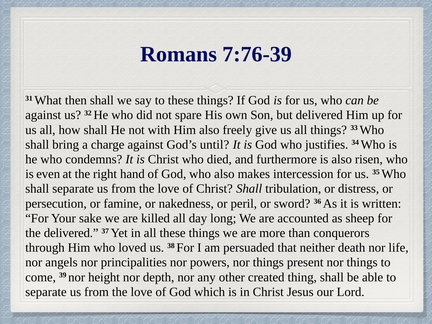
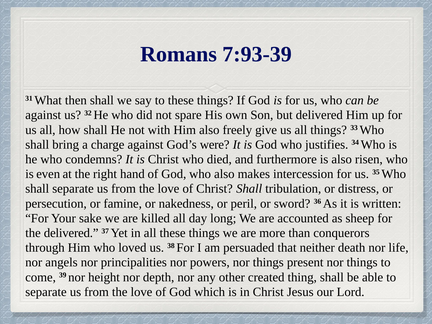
7:76-39: 7:76-39 -> 7:93-39
until: until -> were
